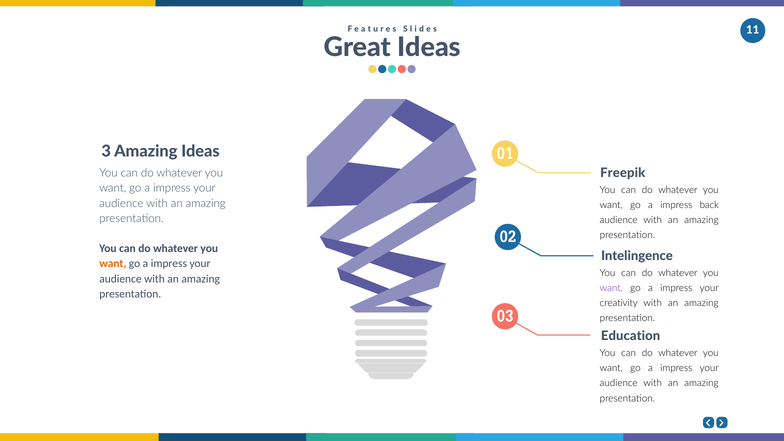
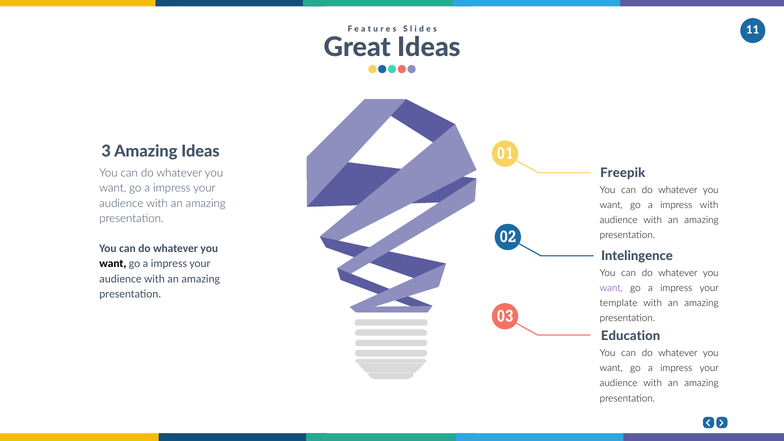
impress back: back -> with
want at (113, 264) colour: orange -> black
creativity: creativity -> template
